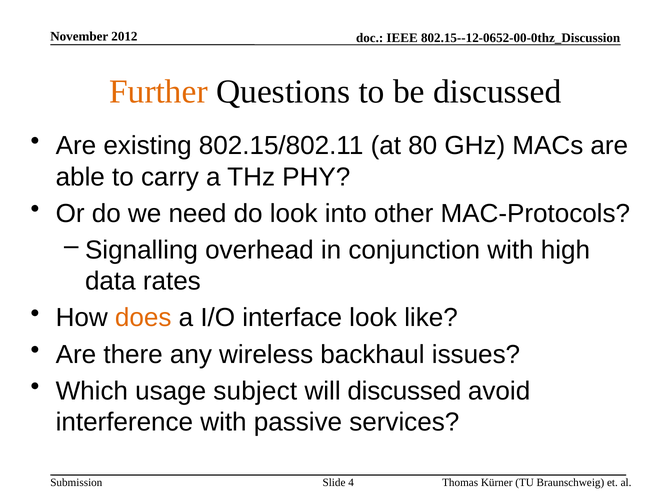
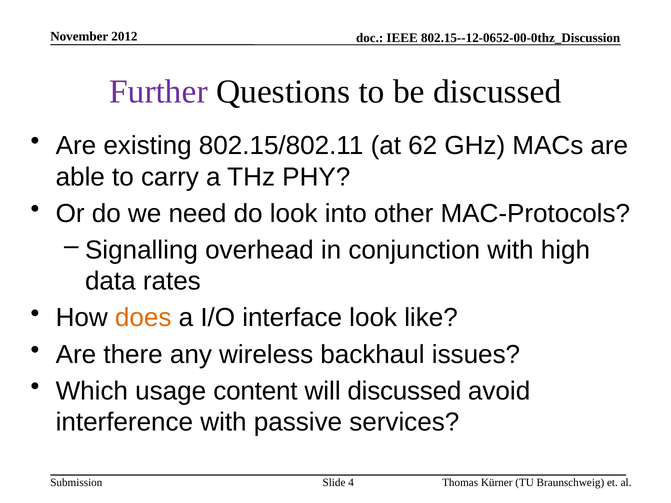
Further colour: orange -> purple
80: 80 -> 62
subject: subject -> content
